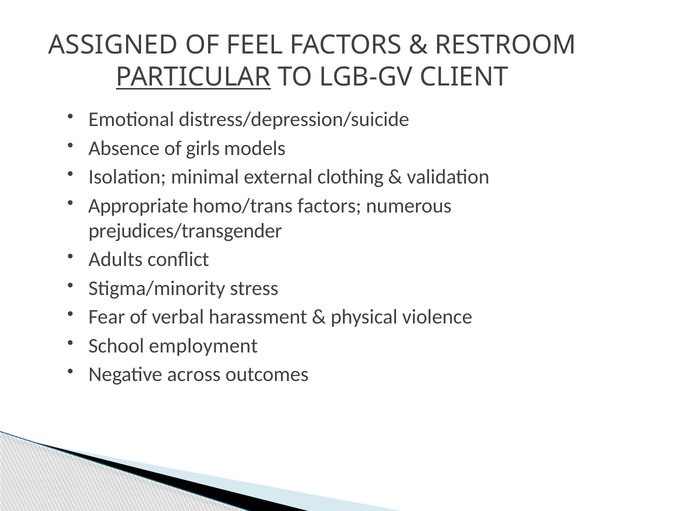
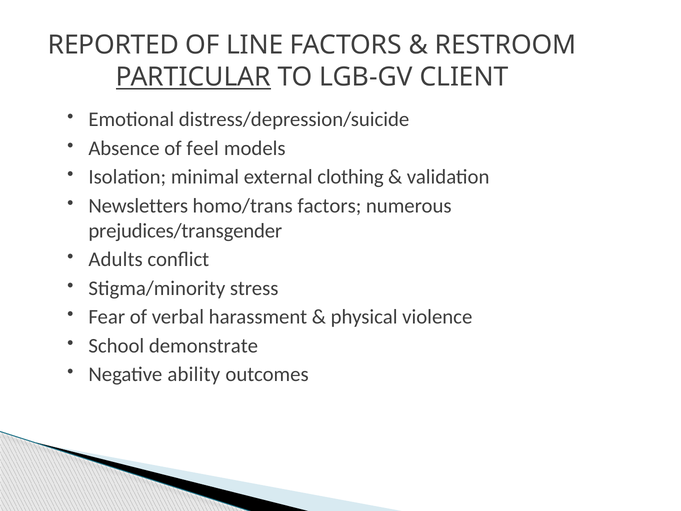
ASSIGNED: ASSIGNED -> REPORTED
FEEL: FEEL -> LINE
girls: girls -> feel
Appropriate: Appropriate -> Newsletters
employment: employment -> demonstrate
across: across -> ability
